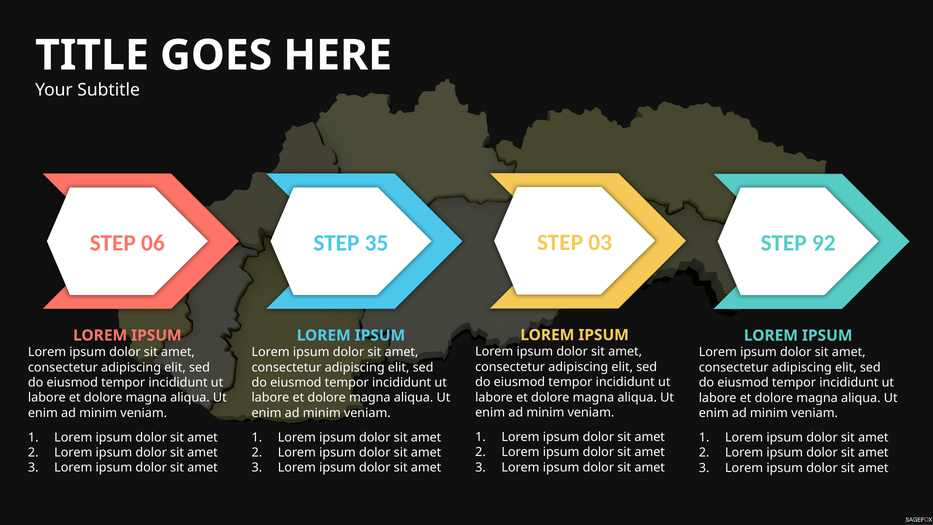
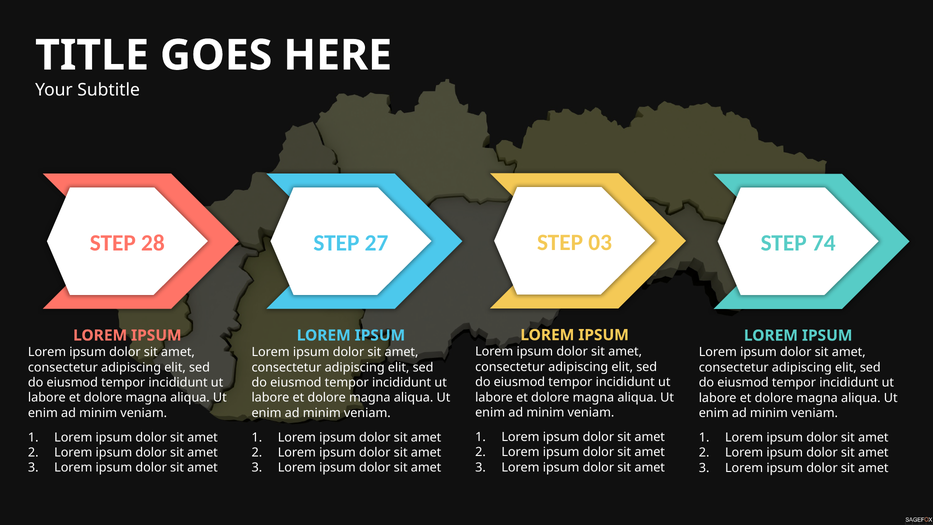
06: 06 -> 28
35: 35 -> 27
92: 92 -> 74
